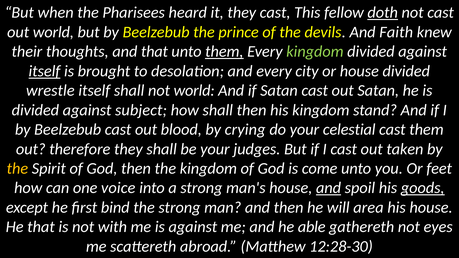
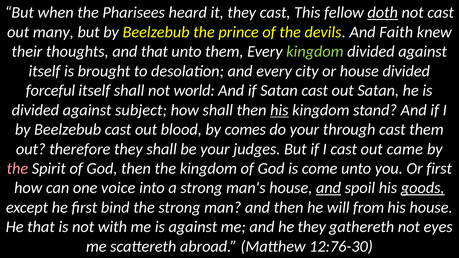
out world: world -> many
them at (224, 52) underline: present -> none
itself at (44, 71) underline: present -> none
wrestle: wrestle -> forceful
his at (279, 110) underline: none -> present
crying: crying -> comes
celestial: celestial -> through
taken: taken -> came
the at (17, 169) colour: yellow -> pink
Or feet: feet -> first
area: area -> from
he able: able -> they
12:28-30: 12:28-30 -> 12:76-30
